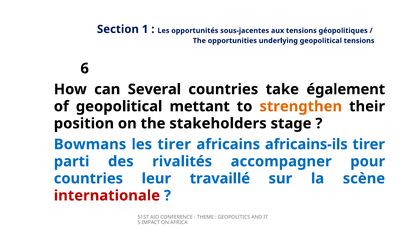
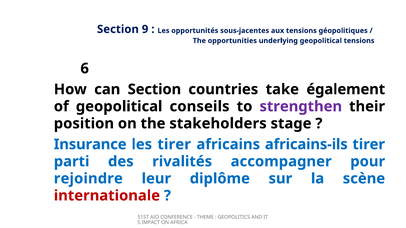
1: 1 -> 9
can Several: Several -> Section
mettant: mettant -> conseils
strengthen colour: orange -> purple
Bowmans: Bowmans -> Insurance
countries at (88, 179): countries -> rejoindre
travaillé: travaillé -> diplôme
